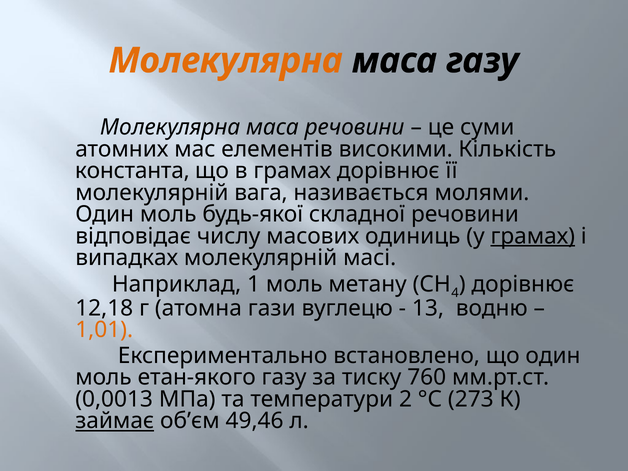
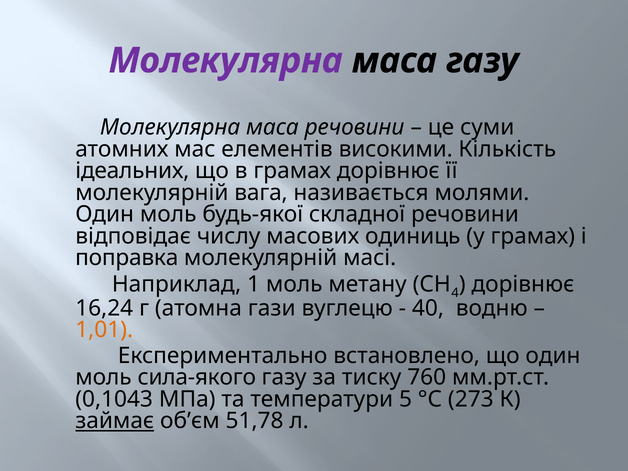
Молекулярна at (226, 61) colour: orange -> purple
константа: константа -> ідеальних
грамах at (533, 236) underline: present -> none
випадках: випадках -> поправка
12,18: 12,18 -> 16,24
13: 13 -> 40
етан-якого: етан-якого -> сила-якого
0,0013: 0,0013 -> 0,1043
2: 2 -> 5
49,46: 49,46 -> 51,78
